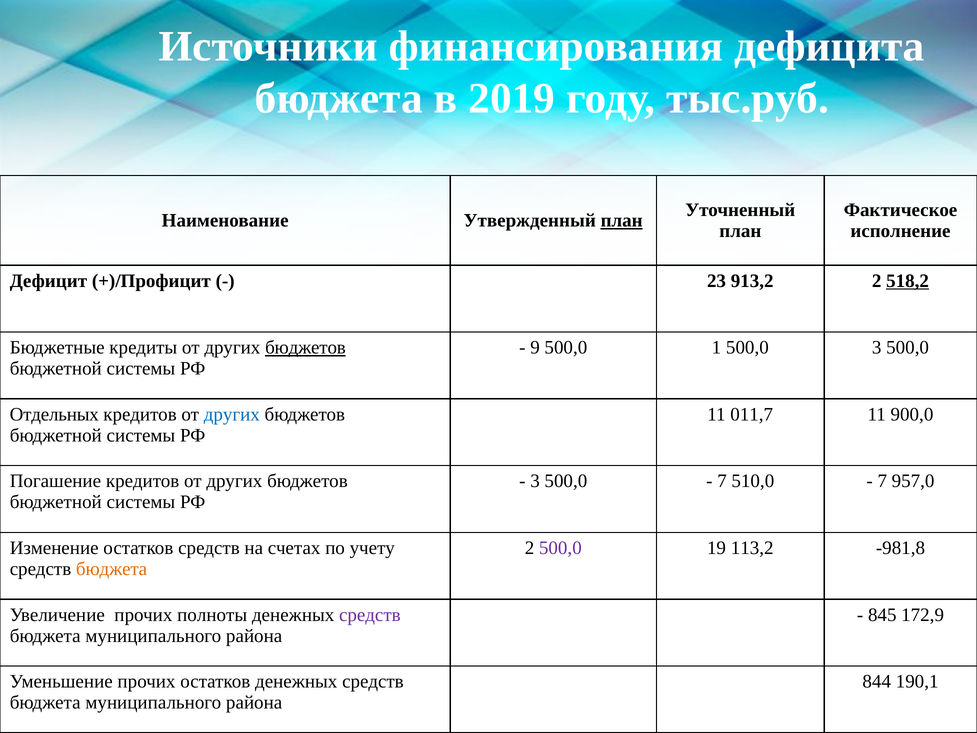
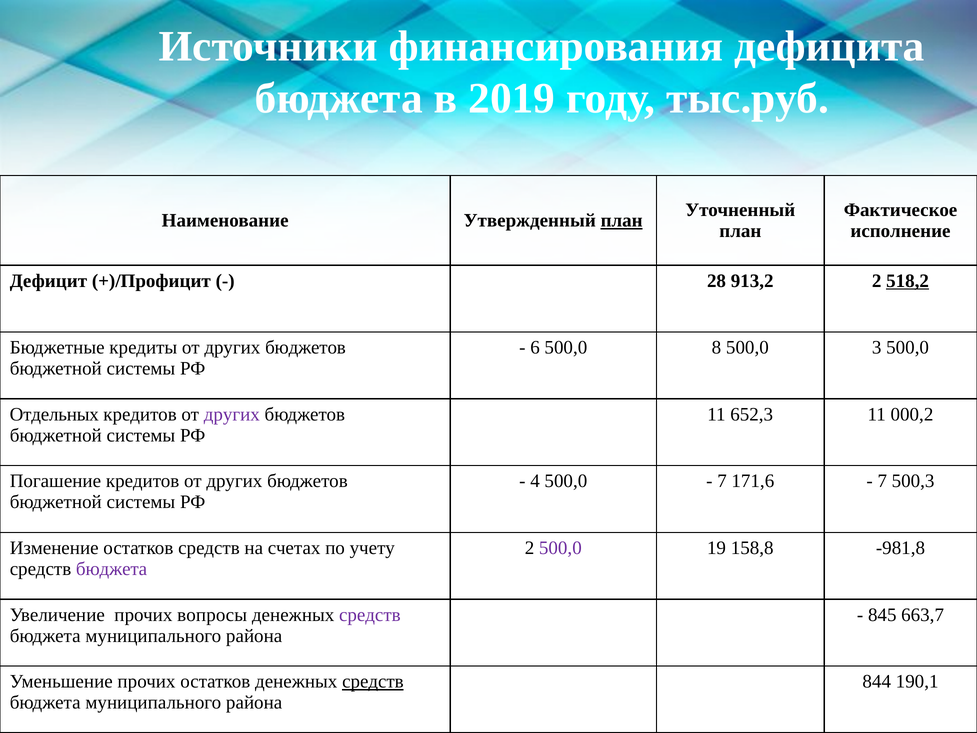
23: 23 -> 28
бюджетов at (305, 347) underline: present -> none
9: 9 -> 6
1: 1 -> 8
других at (232, 414) colour: blue -> purple
011,7: 011,7 -> 652,3
900,0: 900,0 -> 000,2
3 at (535, 481): 3 -> 4
510,0: 510,0 -> 171,6
957,0: 957,0 -> 500,3
113,2: 113,2 -> 158,8
бюджета at (112, 569) colour: orange -> purple
полноты: полноты -> вопросы
172,9: 172,9 -> 663,7
средств at (373, 681) underline: none -> present
